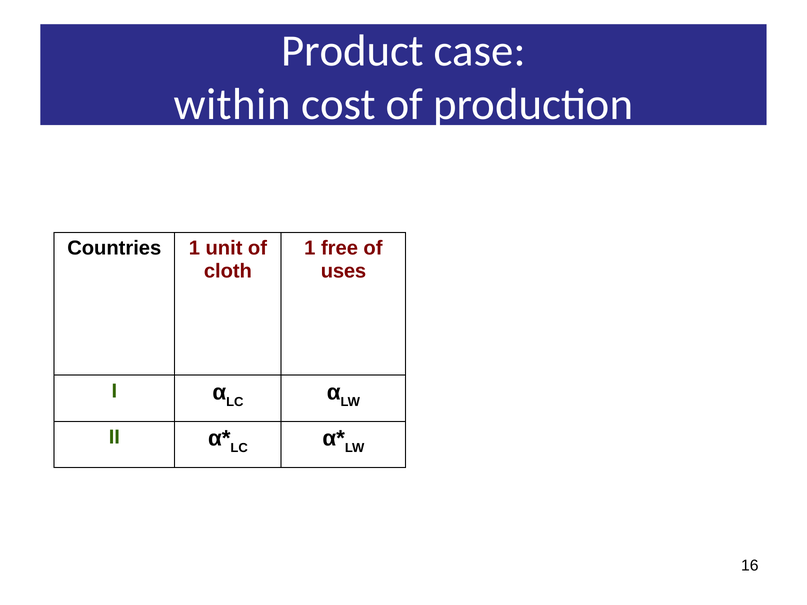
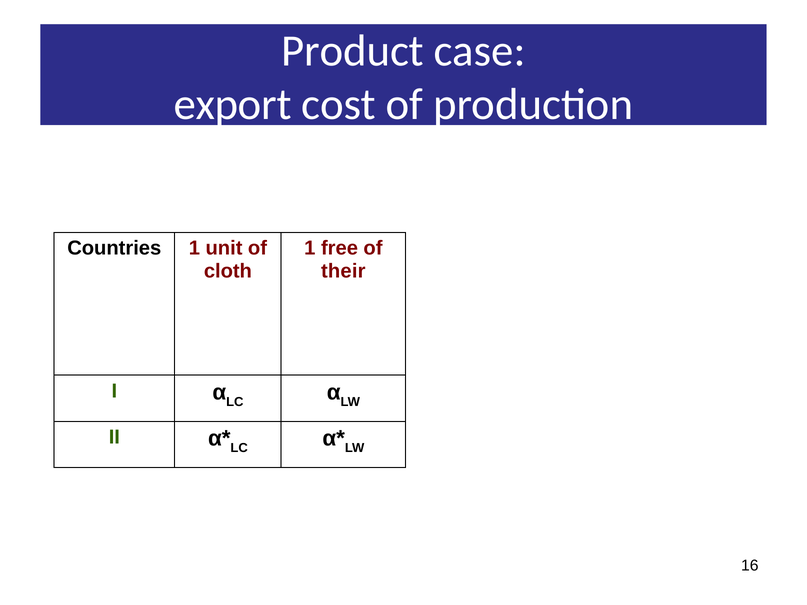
within: within -> export
uses: uses -> their
